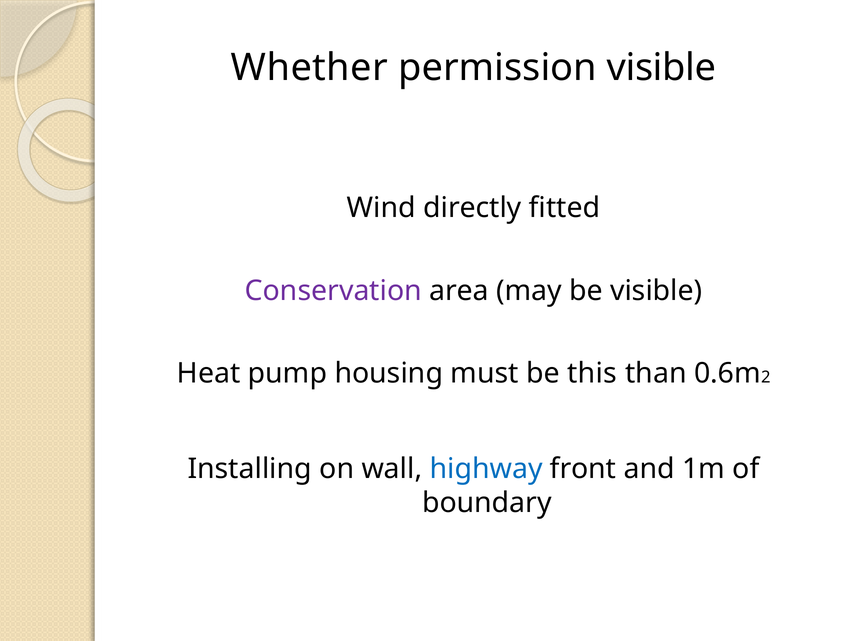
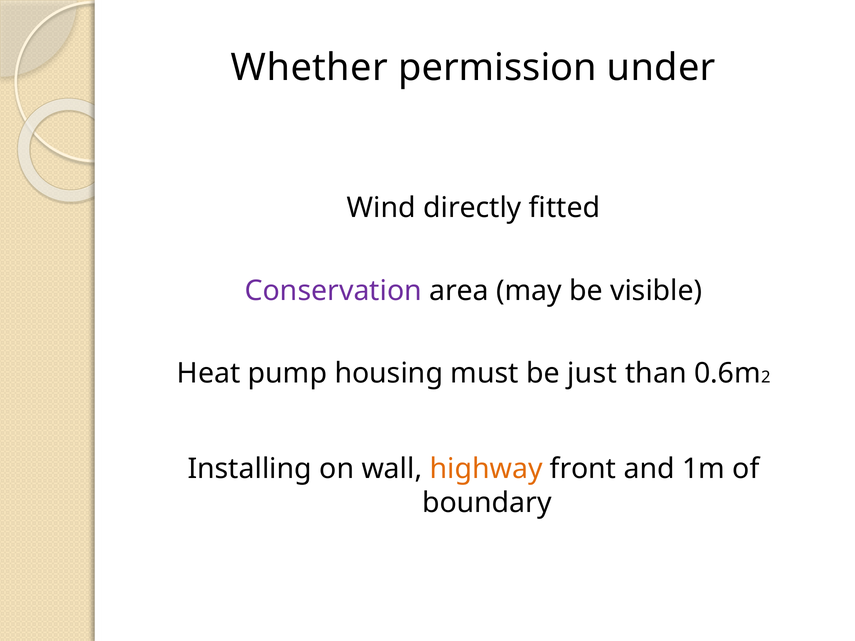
permission visible: visible -> under
this: this -> just
highway colour: blue -> orange
